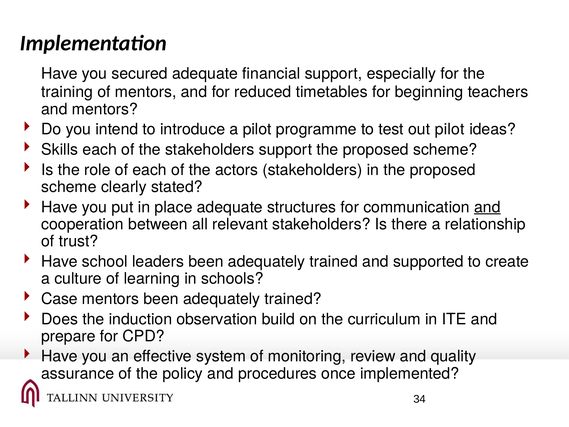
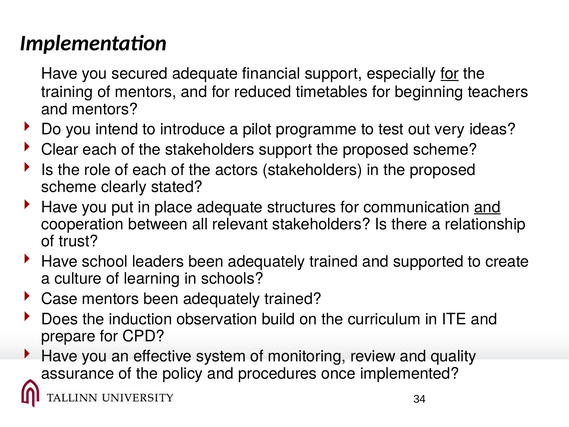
for at (450, 74) underline: none -> present
out pilot: pilot -> very
Skills: Skills -> Clear
